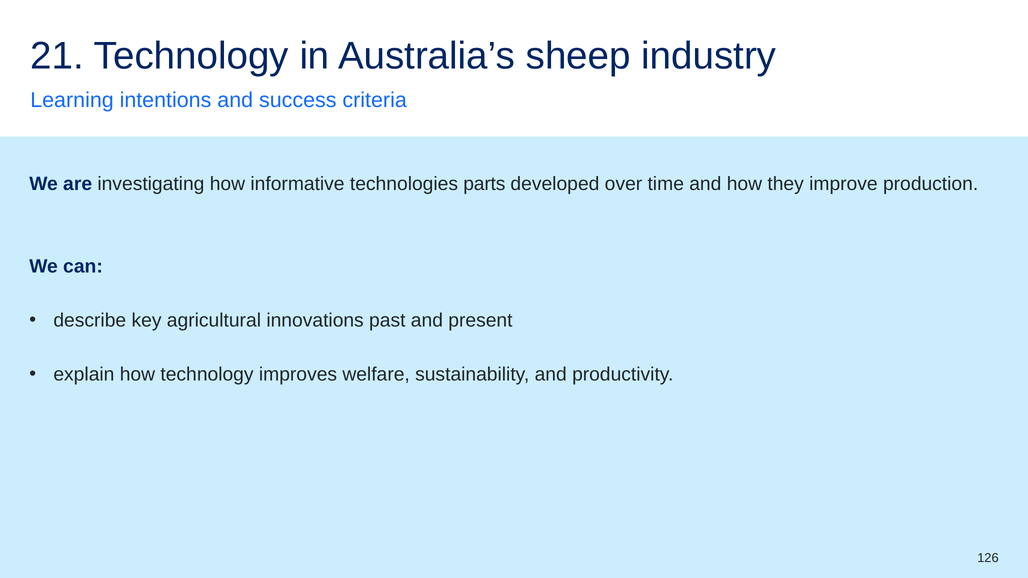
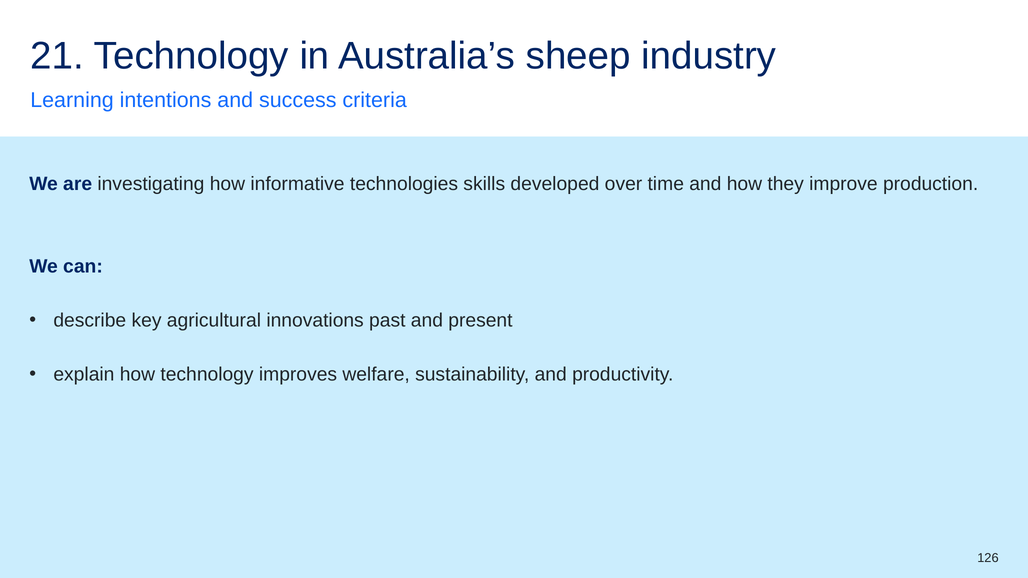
parts: parts -> skills
